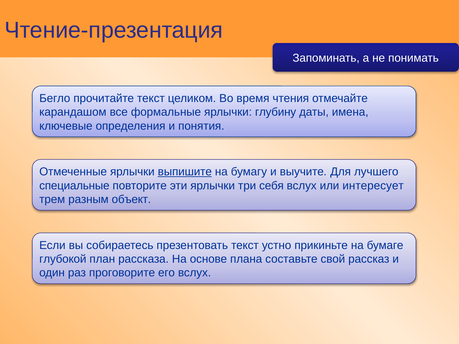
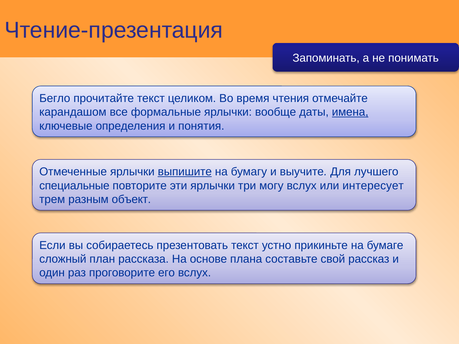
глубину: глубину -> вообще
имена underline: none -> present
себя: себя -> могу
глубокой: глубокой -> сложный
